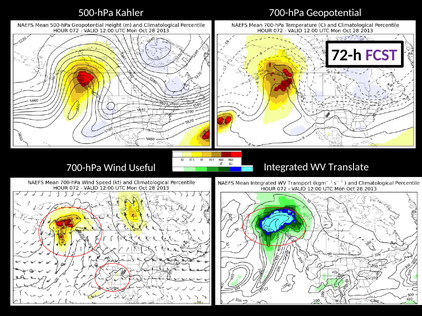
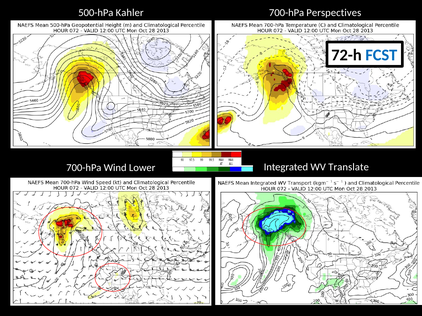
Geopotential: Geopotential -> Perspectives
FCST colour: purple -> blue
Useful: Useful -> Lower
